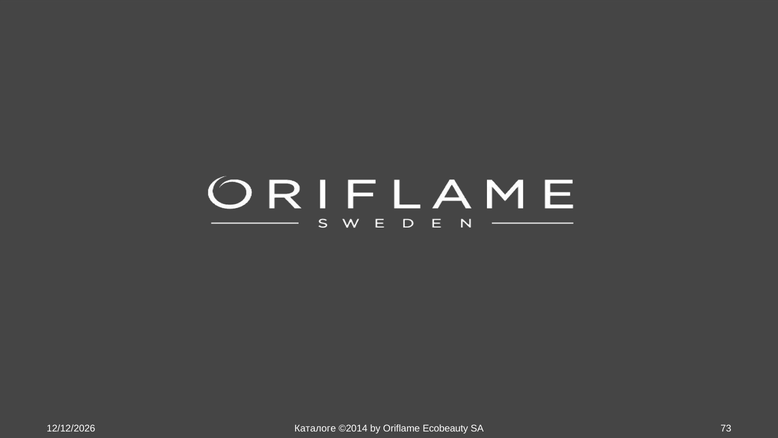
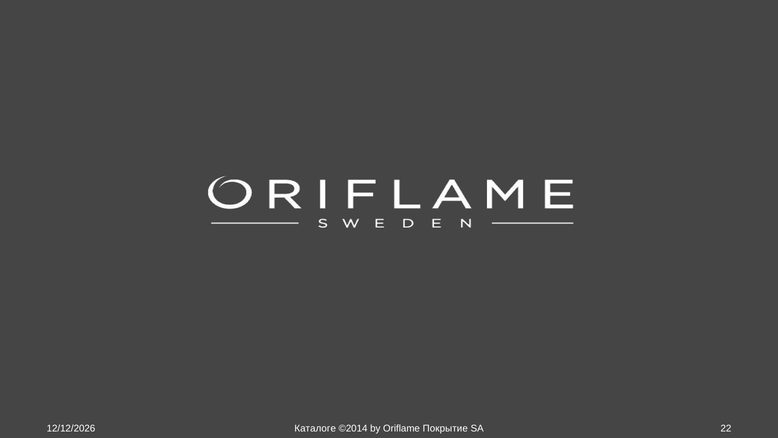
Ecobeauty: Ecobeauty -> Покрытие
73: 73 -> 22
